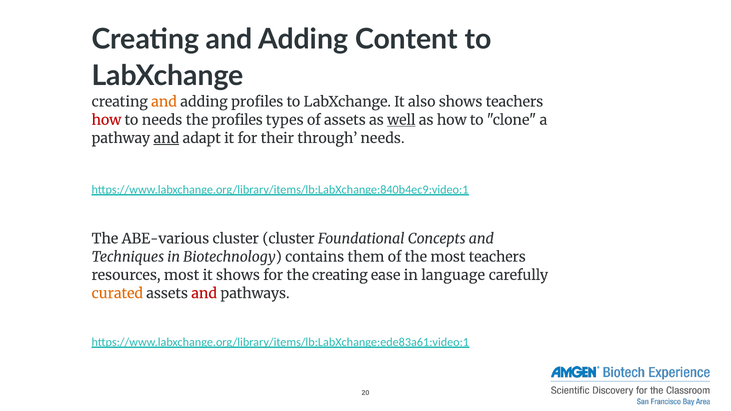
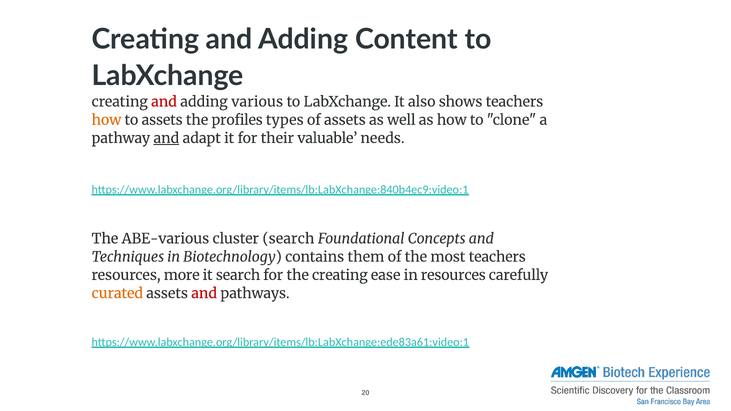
and at (164, 102) colour: orange -> red
adding profiles: profiles -> various
how at (106, 120) colour: red -> orange
to needs: needs -> assets
well underline: present -> none
through: through -> valuable
cluster cluster: cluster -> search
resources most: most -> more
it shows: shows -> search
in language: language -> resources
